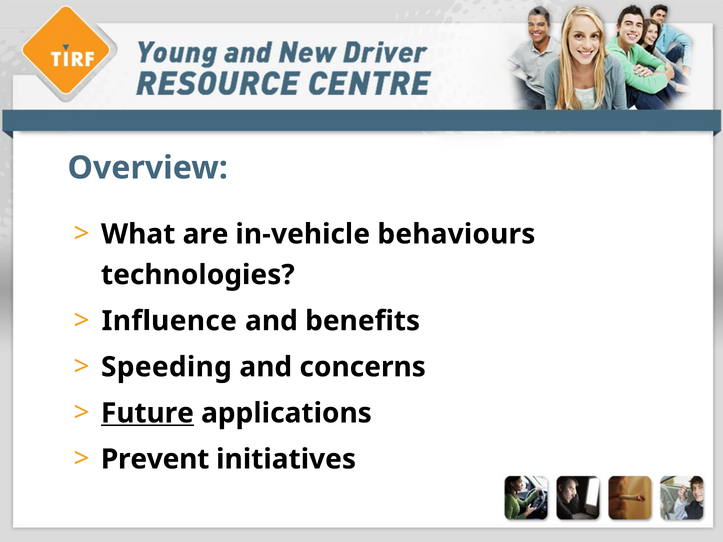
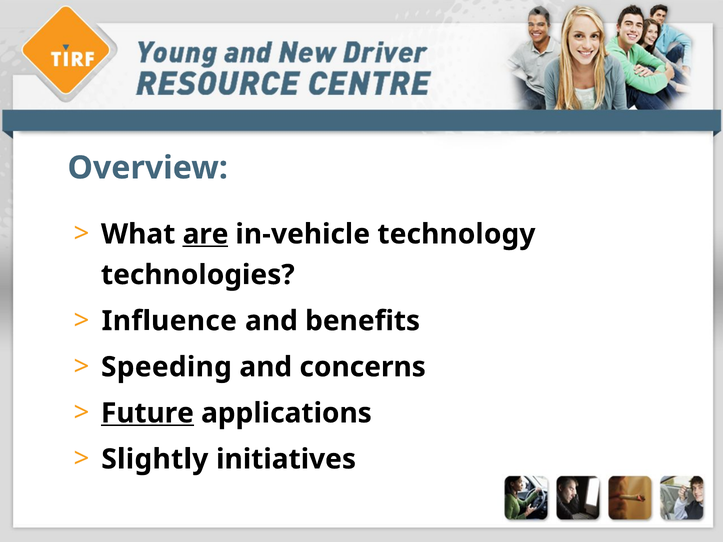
are underline: none -> present
behaviours: behaviours -> technology
Prevent: Prevent -> Slightly
